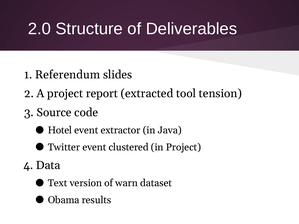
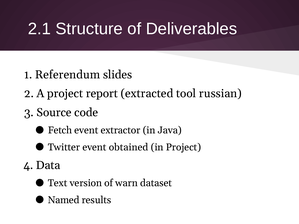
2.0: 2.0 -> 2.1
tension: tension -> russian
Hotel: Hotel -> Fetch
clustered: clustered -> obtained
Obama: Obama -> Named
